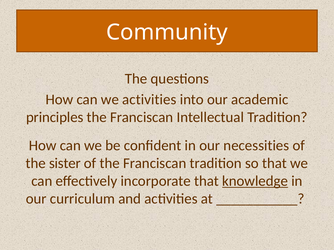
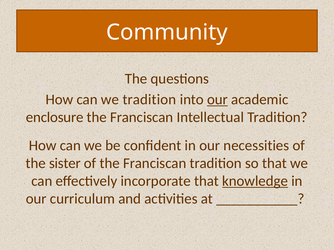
we activities: activities -> tradition
our at (217, 100) underline: none -> present
principles: principles -> enclosure
